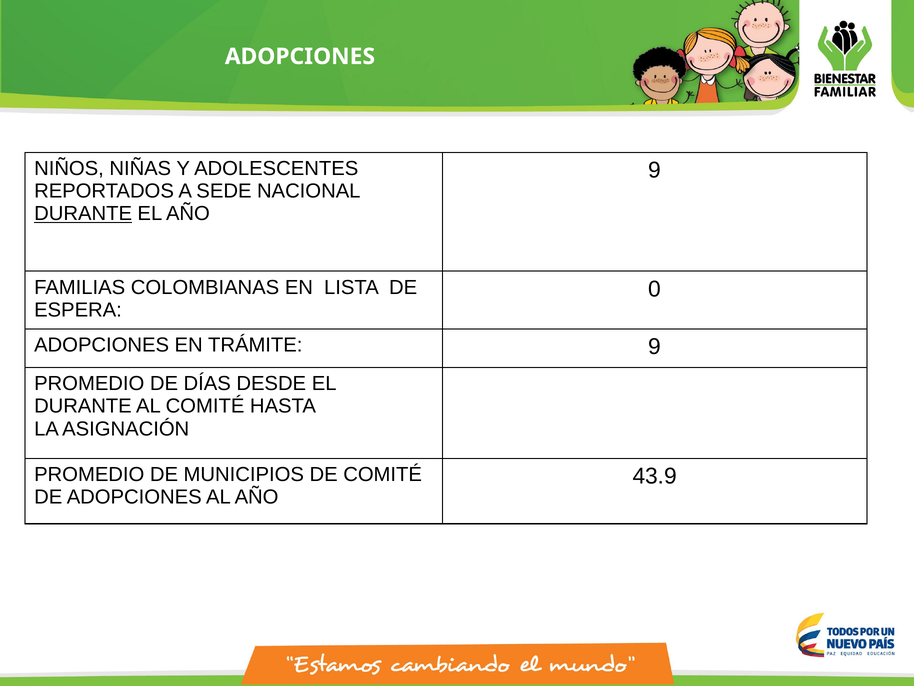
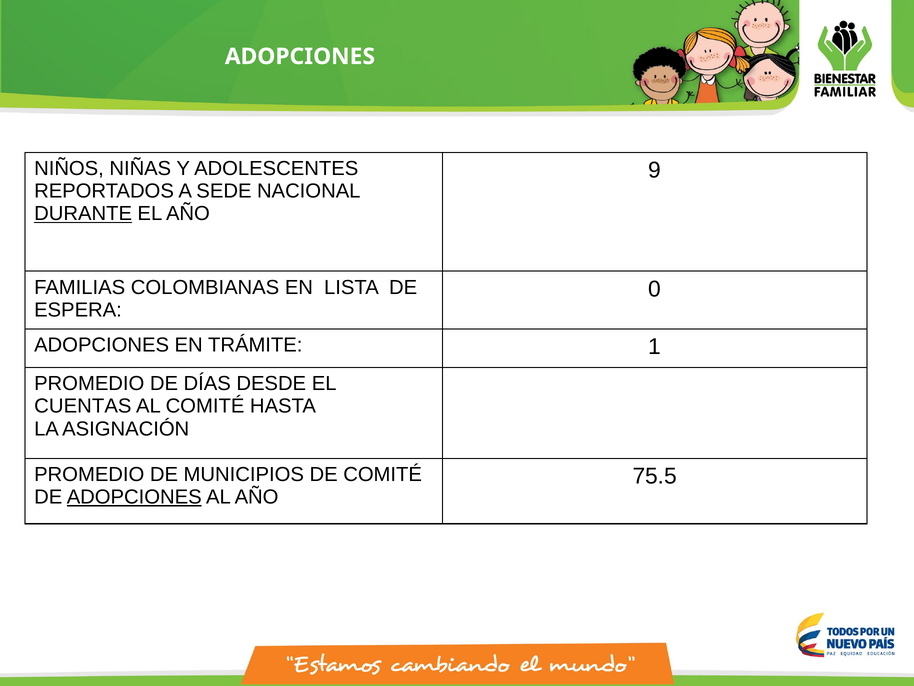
TRÁMITE 9: 9 -> 1
DURANTE at (83, 406): DURANTE -> CUENTAS
43.9: 43.9 -> 75.5
ADOPCIONES at (134, 497) underline: none -> present
